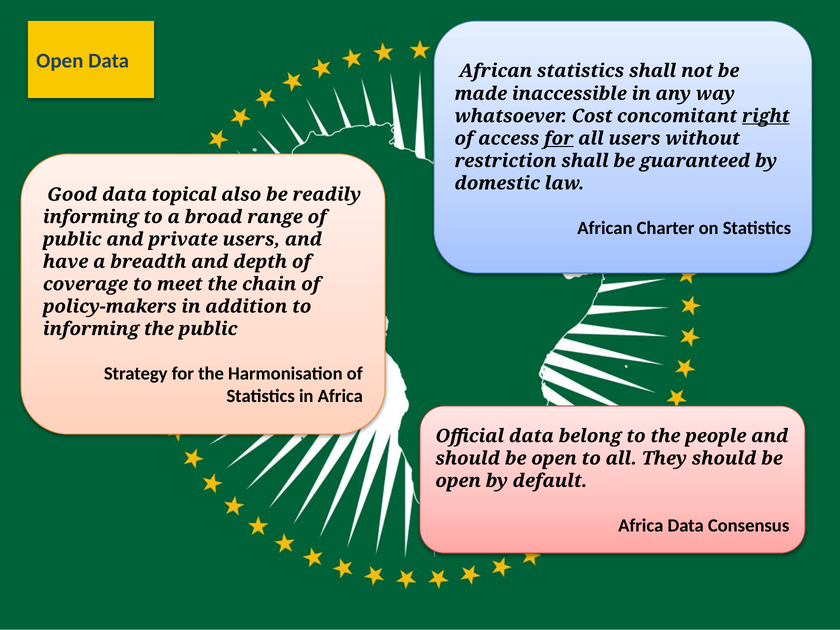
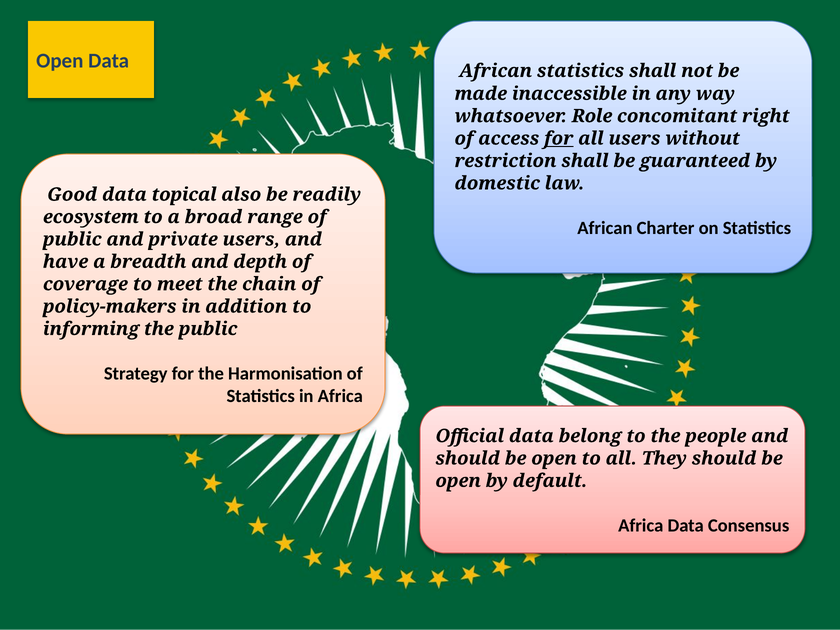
Cost: Cost -> Role
right underline: present -> none
informing at (91, 217): informing -> ecosystem
